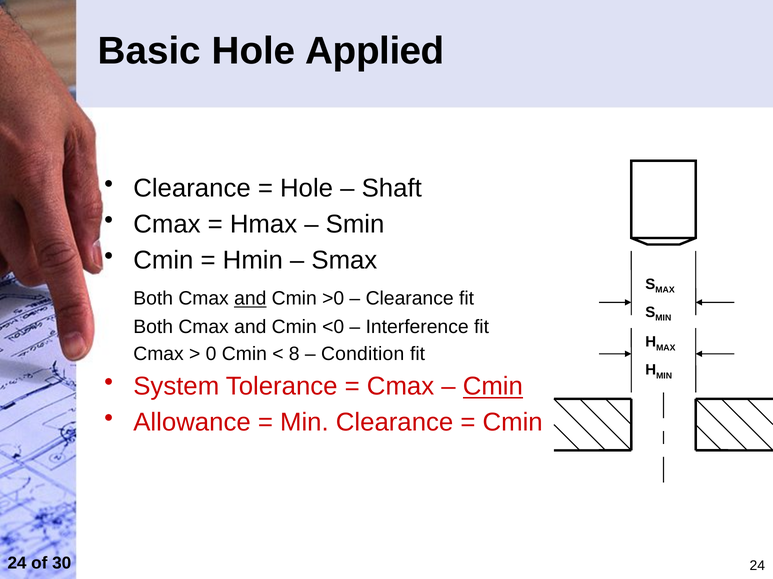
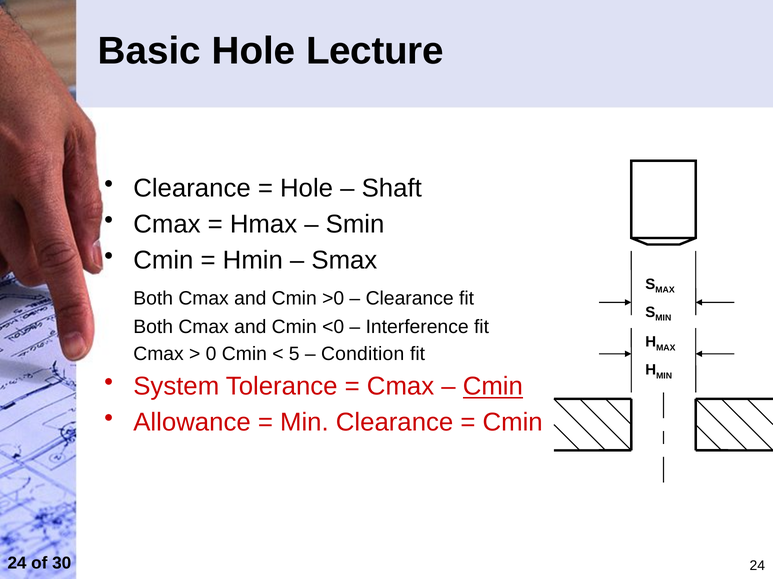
Applied: Applied -> Lecture
and at (250, 299) underline: present -> none
8: 8 -> 5
